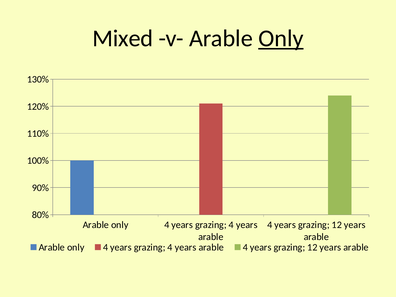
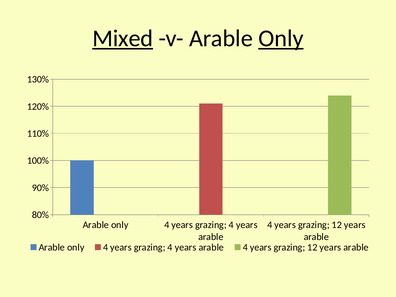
Mixed underline: none -> present
